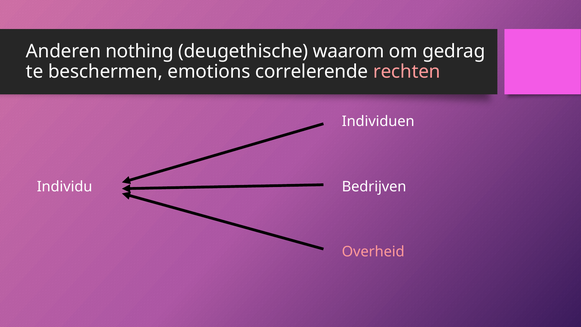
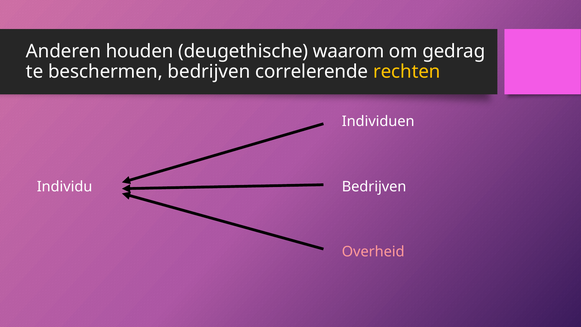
nothing: nothing -> houden
beschermen emotions: emotions -> bedrijven
rechten colour: pink -> yellow
